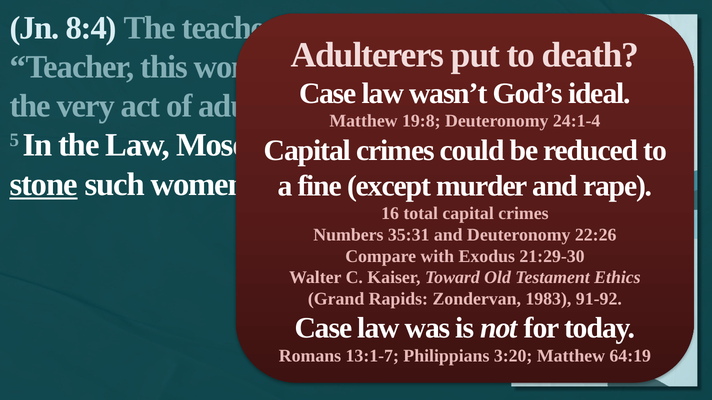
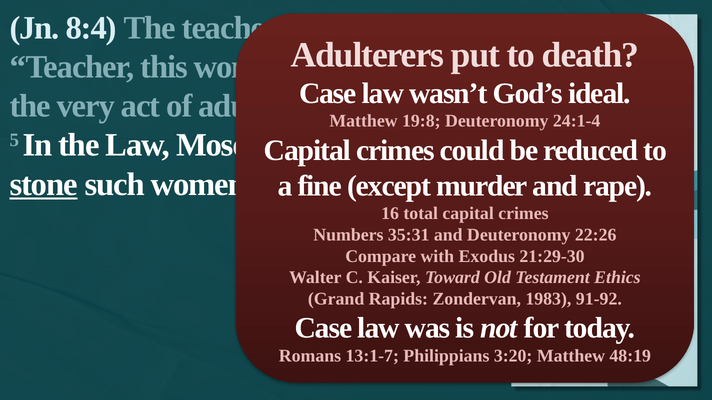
64:19: 64:19 -> 48:19
